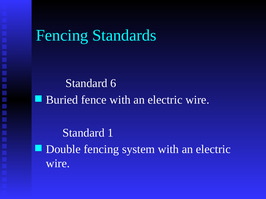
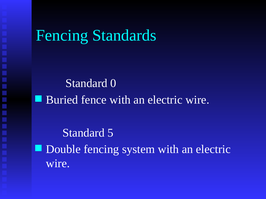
6: 6 -> 0
1: 1 -> 5
